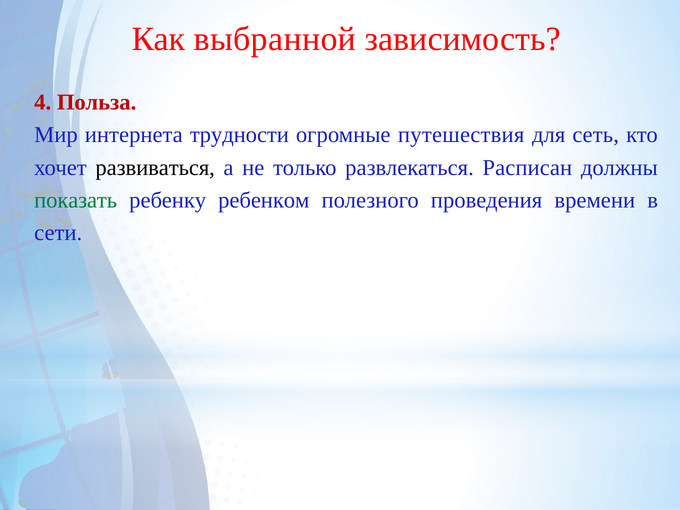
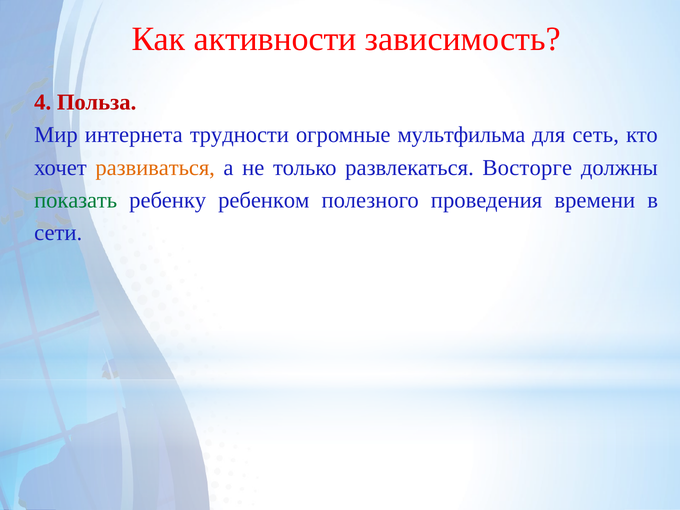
выбранной: выбранной -> активности
путешествия: путешествия -> мультфильма
развиваться colour: black -> orange
Расписан: Расписан -> Восторге
